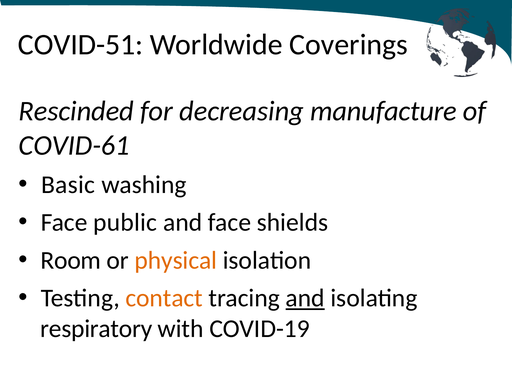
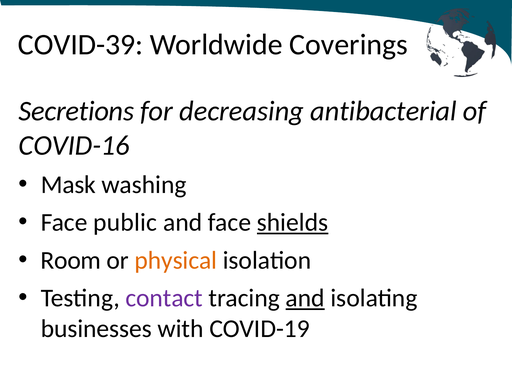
COVID-51: COVID-51 -> COVID-39
Rescinded: Rescinded -> Secretions
manufacture: manufacture -> antibacterial
COVID-61: COVID-61 -> COVID-16
Basic: Basic -> Mask
shields underline: none -> present
contact colour: orange -> purple
respiratory: respiratory -> businesses
